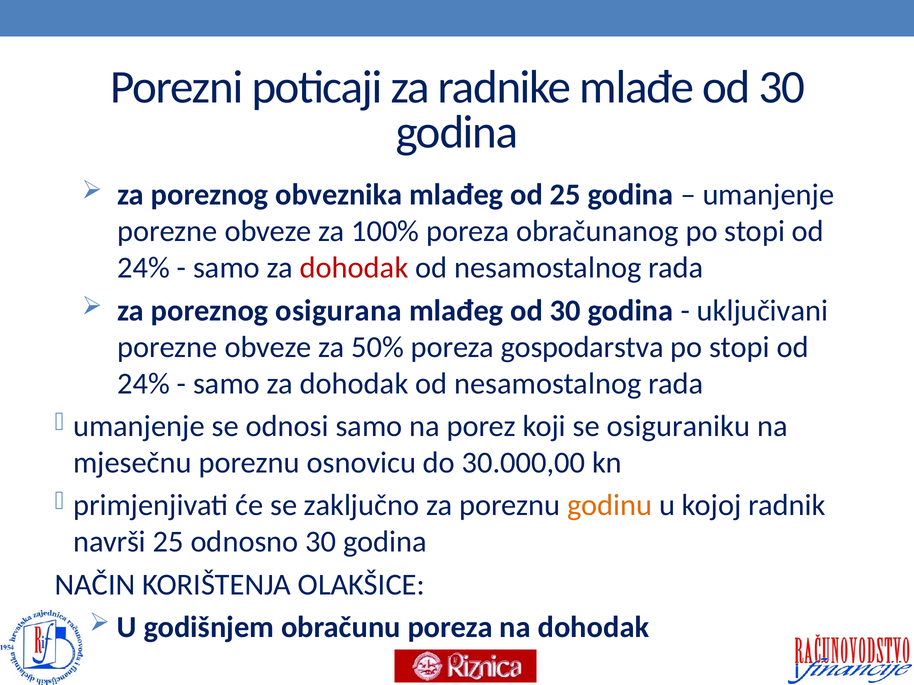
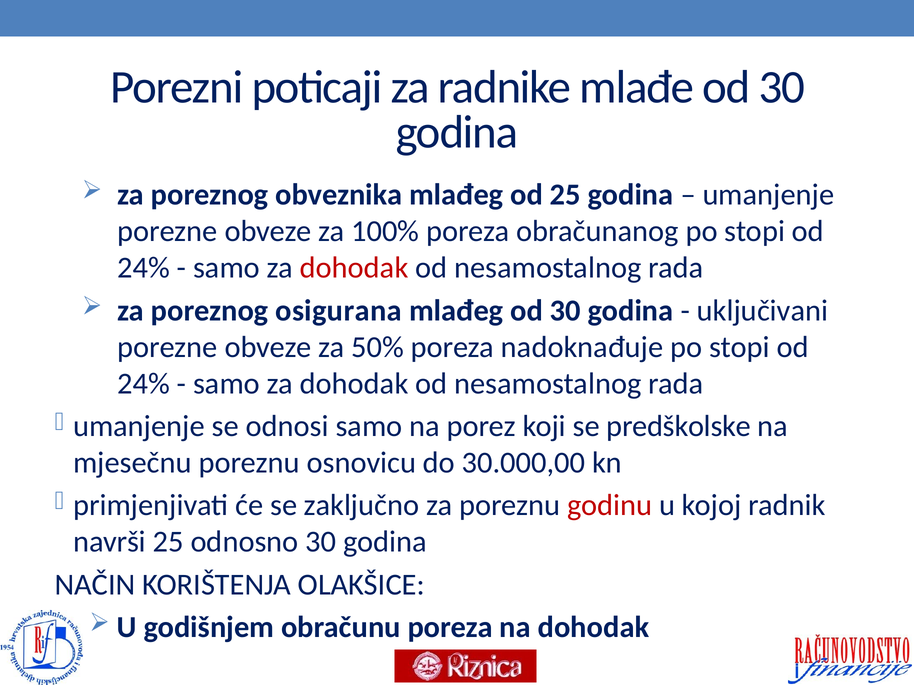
gospodarstva: gospodarstva -> nadoknađuje
osiguraniku: osiguraniku -> predškolske
godinu colour: orange -> red
